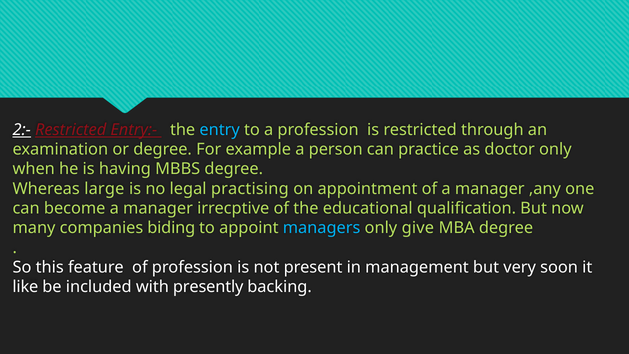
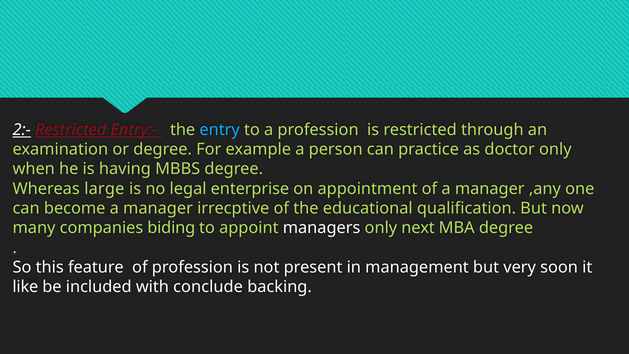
practising: practising -> enterprise
managers colour: light blue -> white
give: give -> next
presently: presently -> conclude
